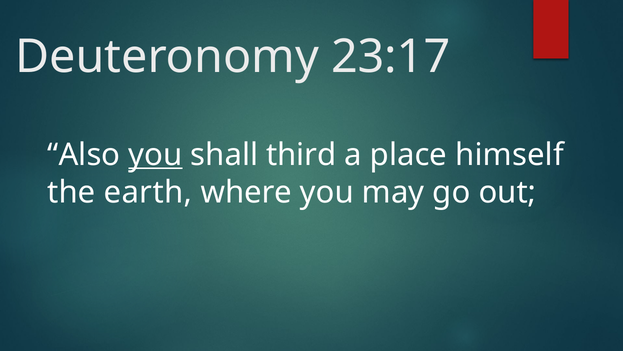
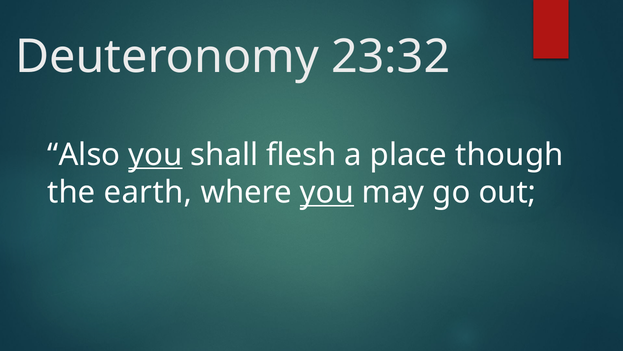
23:17: 23:17 -> 23:32
third: third -> flesh
himself: himself -> though
you at (327, 192) underline: none -> present
